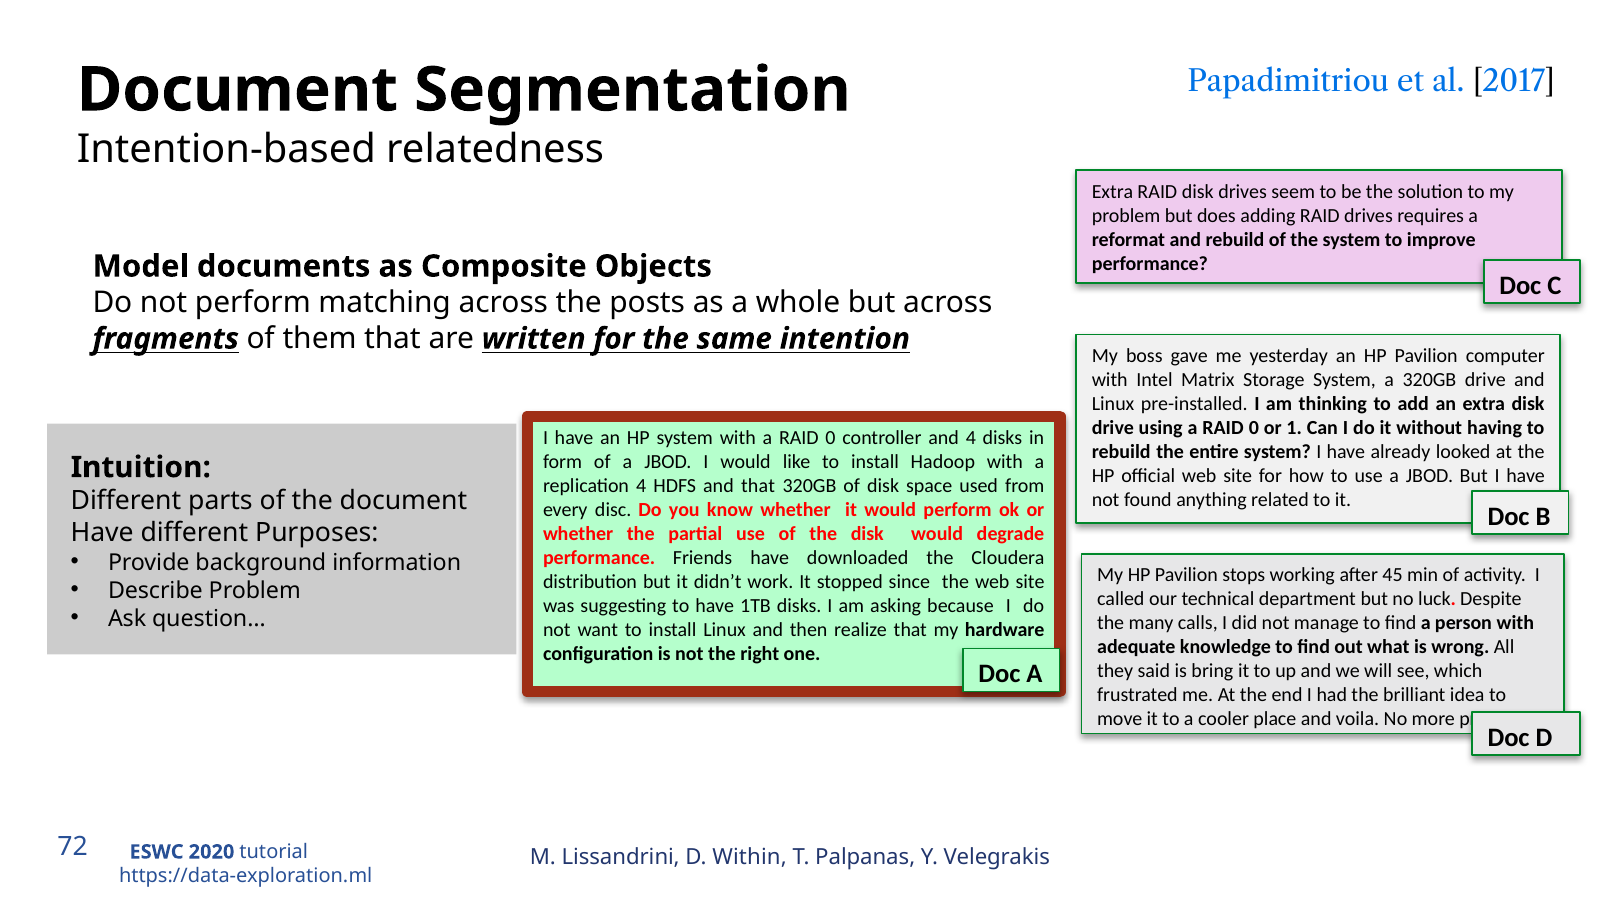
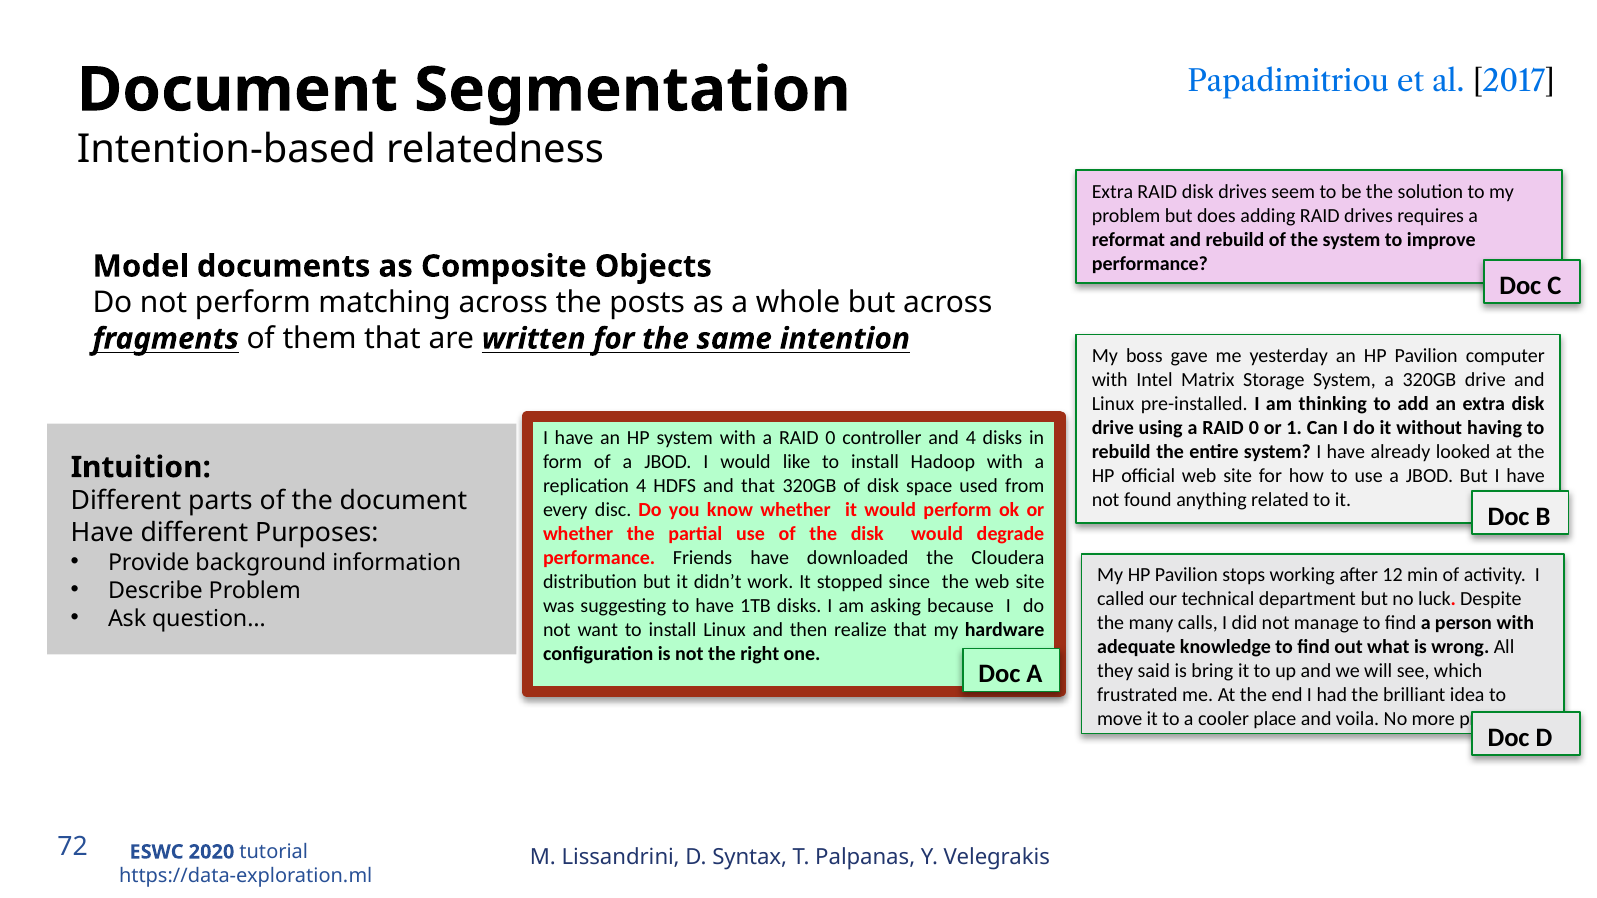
45: 45 -> 12
Within: Within -> Syntax
